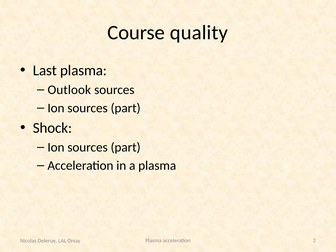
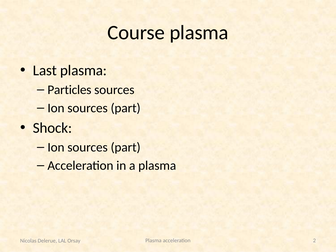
Course quality: quality -> plasma
Outlook: Outlook -> Particles
